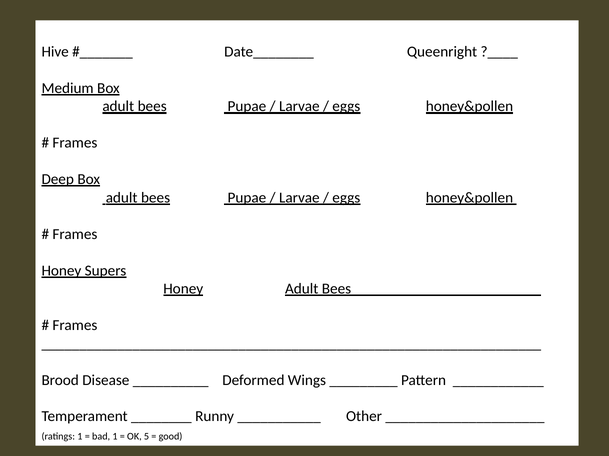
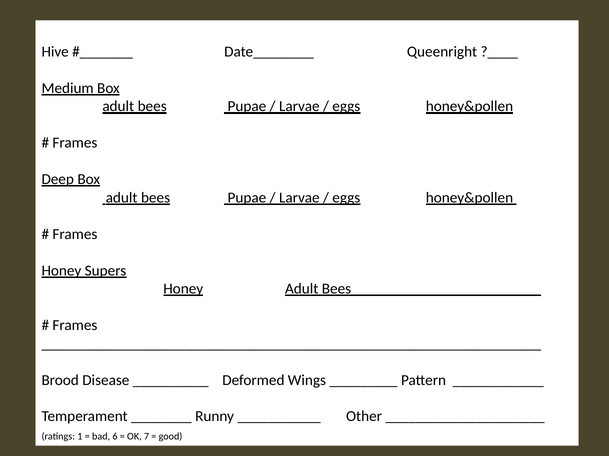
bad 1: 1 -> 6
5: 5 -> 7
